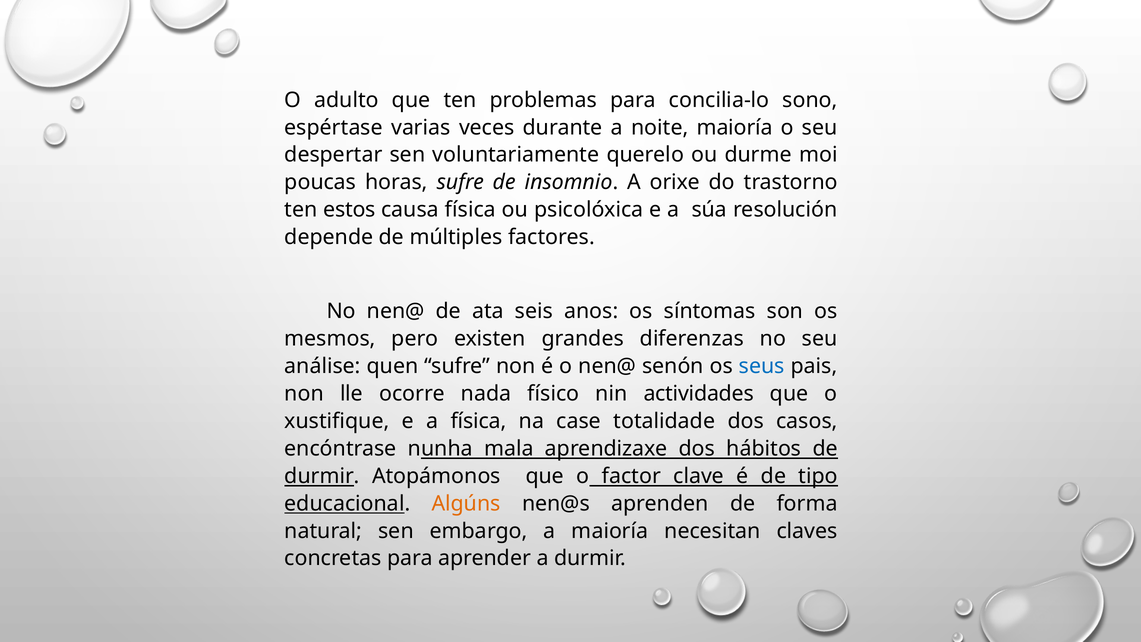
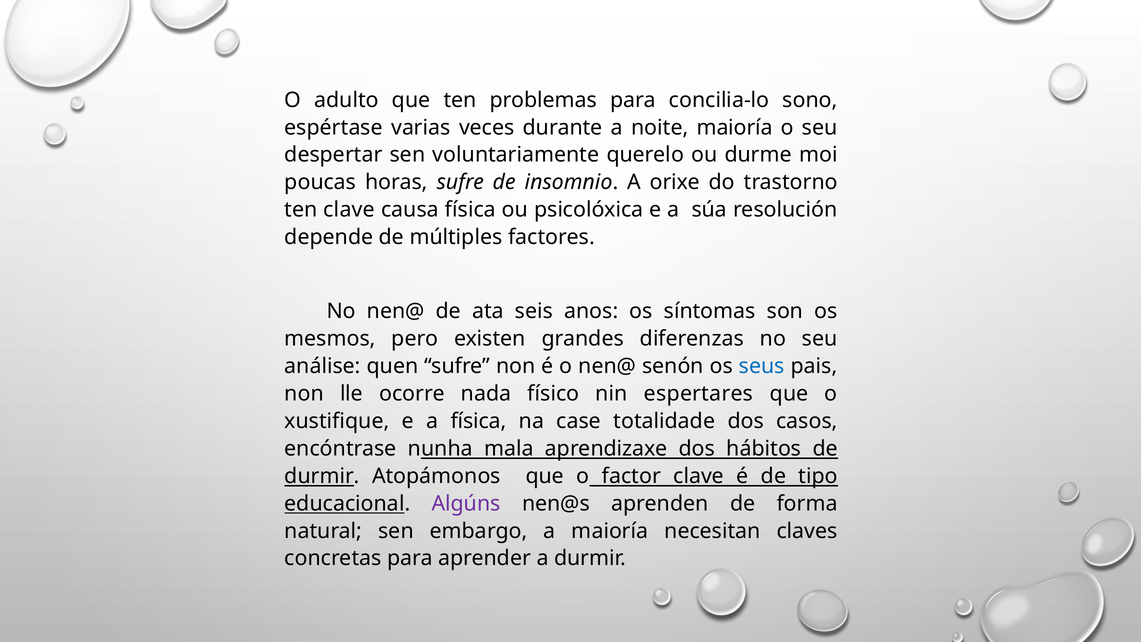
ten estos: estos -> clave
actividades: actividades -> espertares
Algúns colour: orange -> purple
